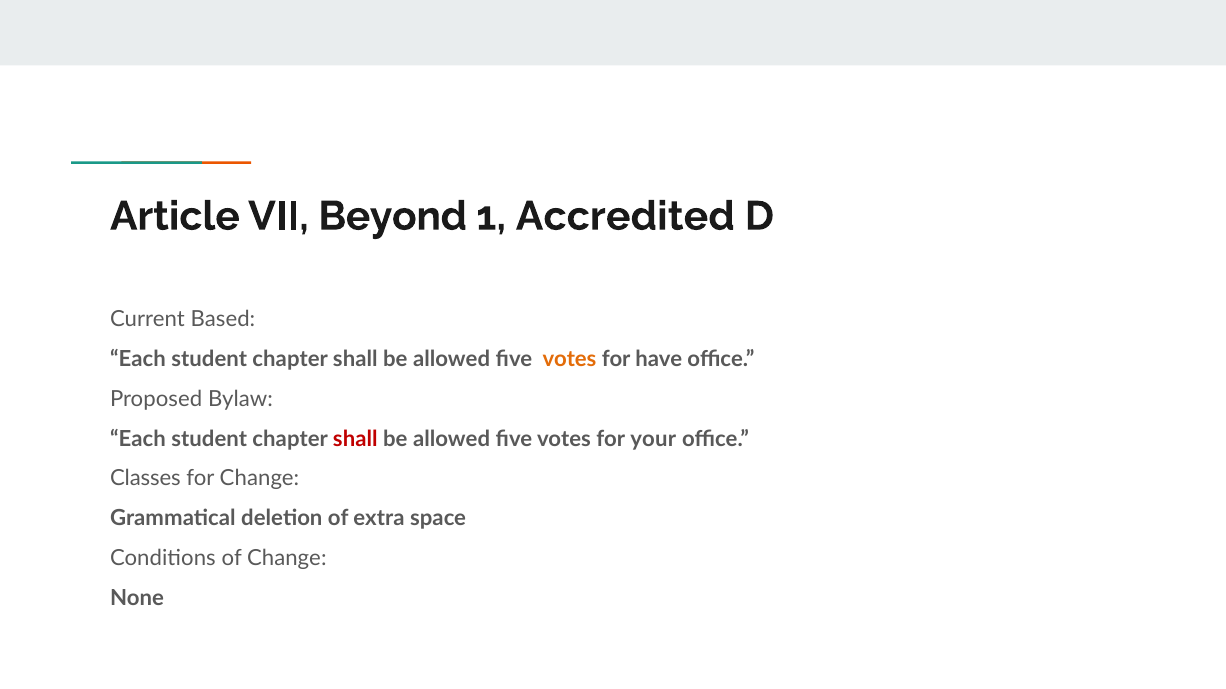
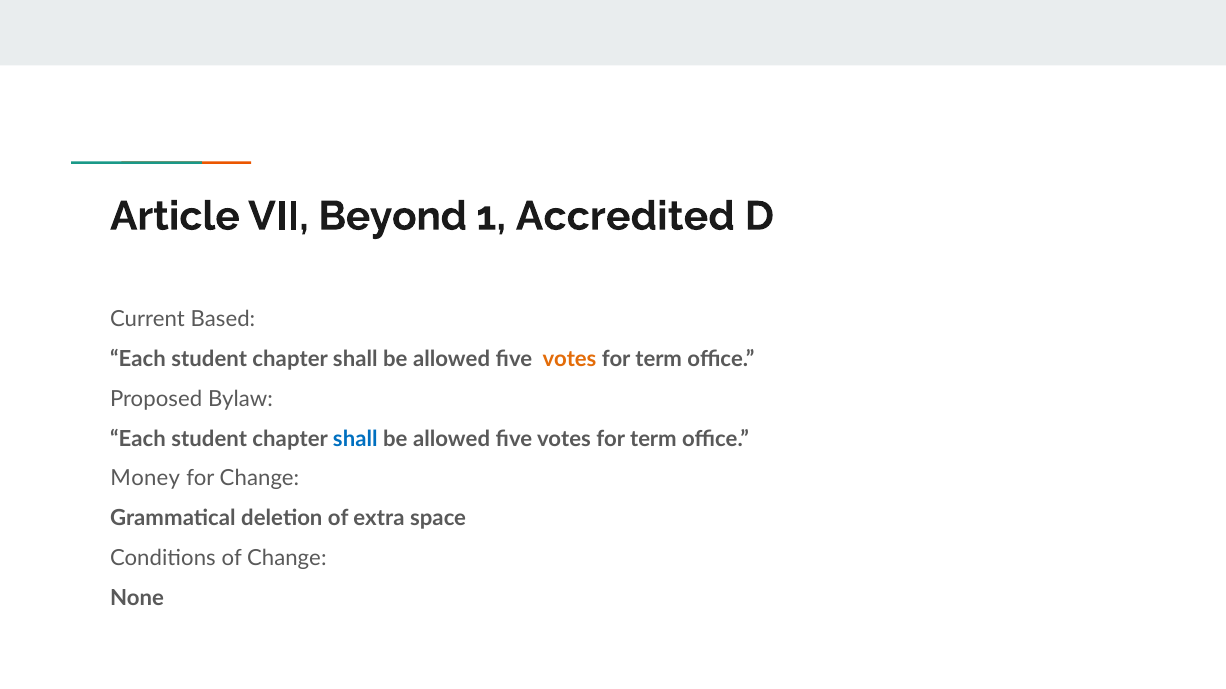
have at (659, 359): have -> term
shall at (355, 439) colour: red -> blue
your at (653, 439): your -> term
Classes: Classes -> Money
